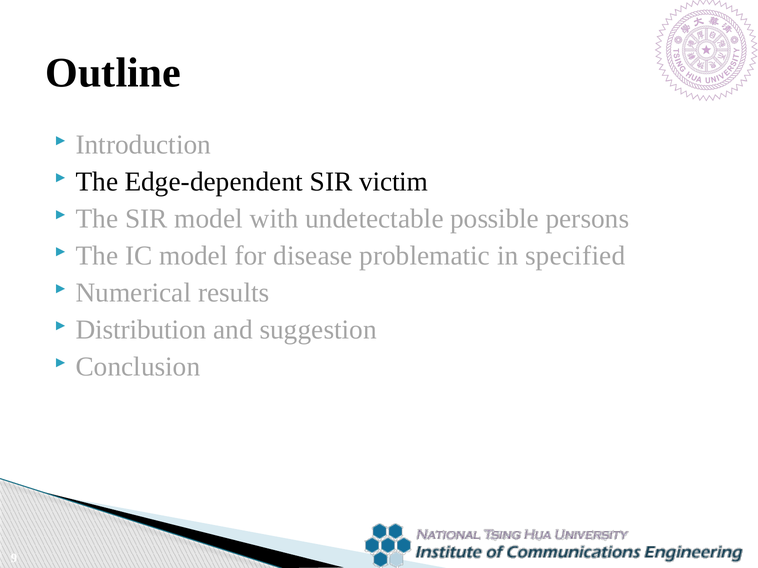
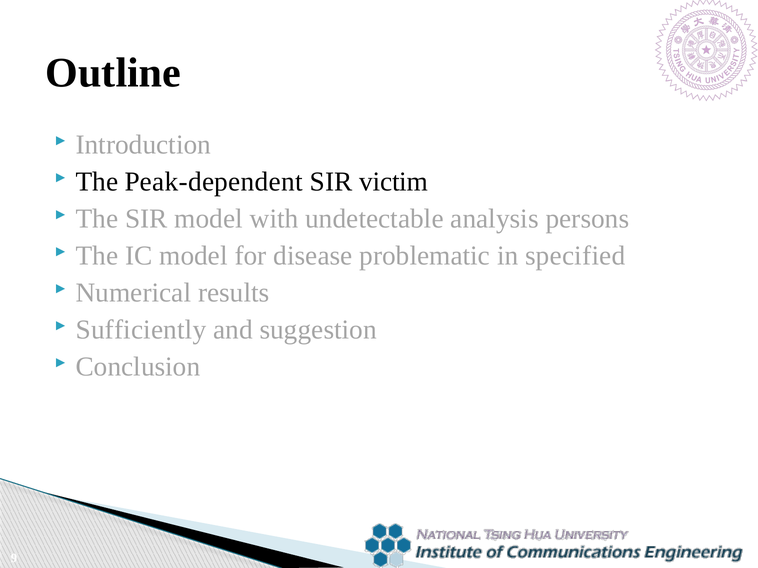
Edge-dependent: Edge-dependent -> Peak-dependent
possible: possible -> analysis
Distribution: Distribution -> Sufficiently
